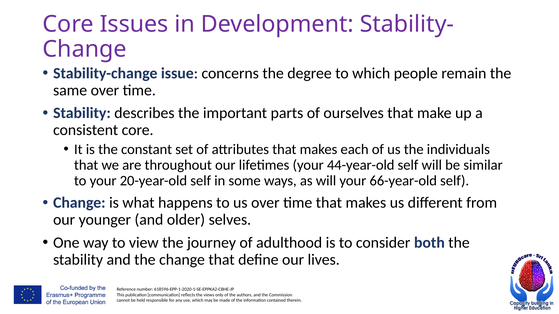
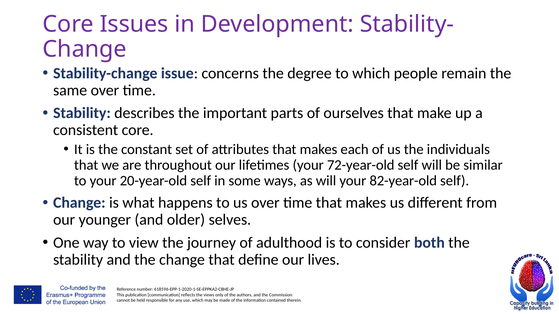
44-year-old: 44-year-old -> 72-year-old
66-year-old: 66-year-old -> 82-year-old
